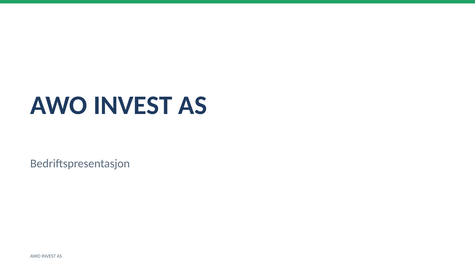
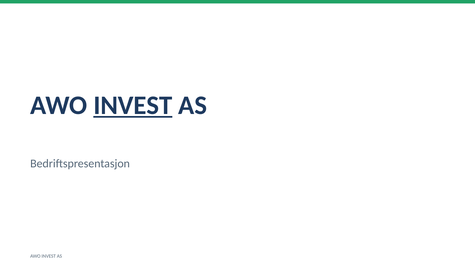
INVEST at (133, 105) underline: none -> present
